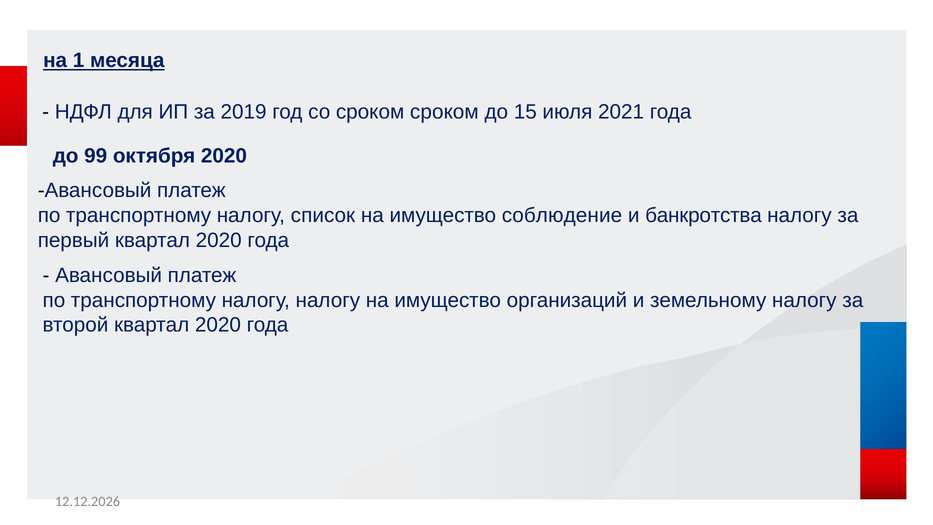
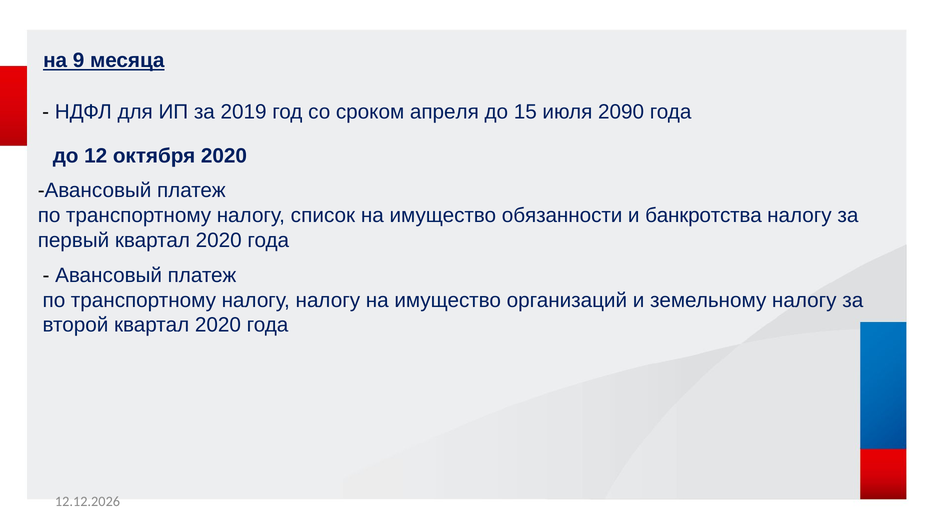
1: 1 -> 9
сроком сроком: сроком -> апреля
2021: 2021 -> 2090
99: 99 -> 12
соблюдение: соблюдение -> обязанности
